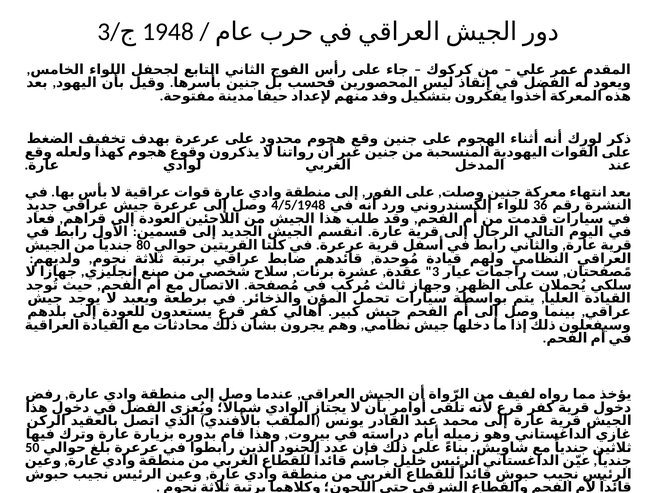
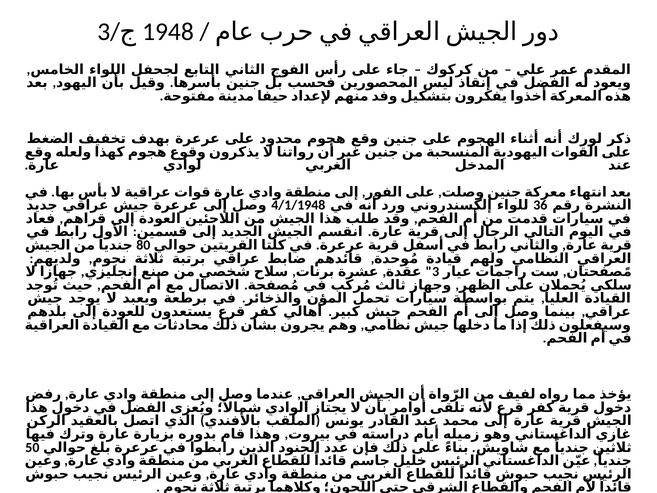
4/5/1948: 4/5/1948 -> 4/1/1948
